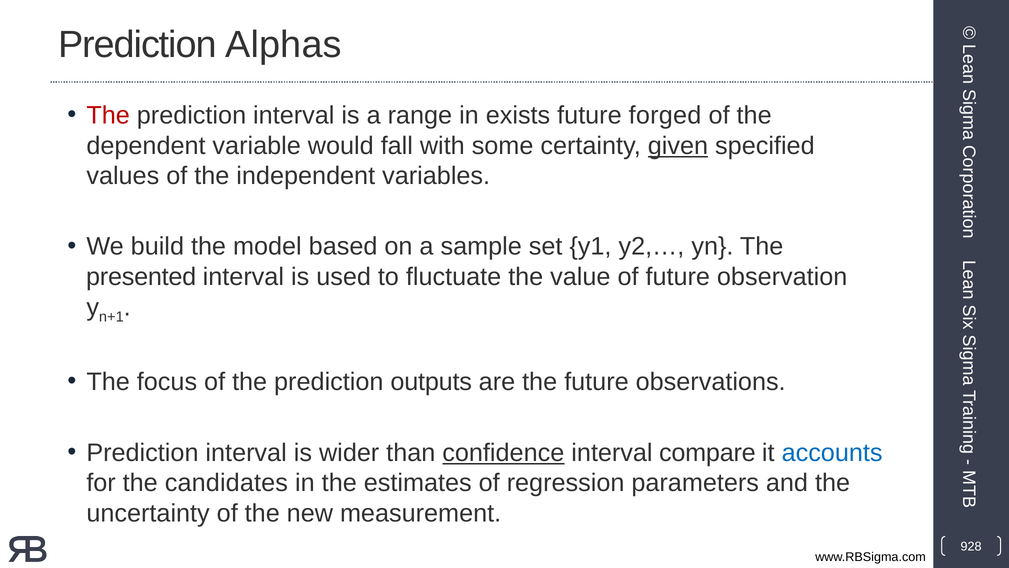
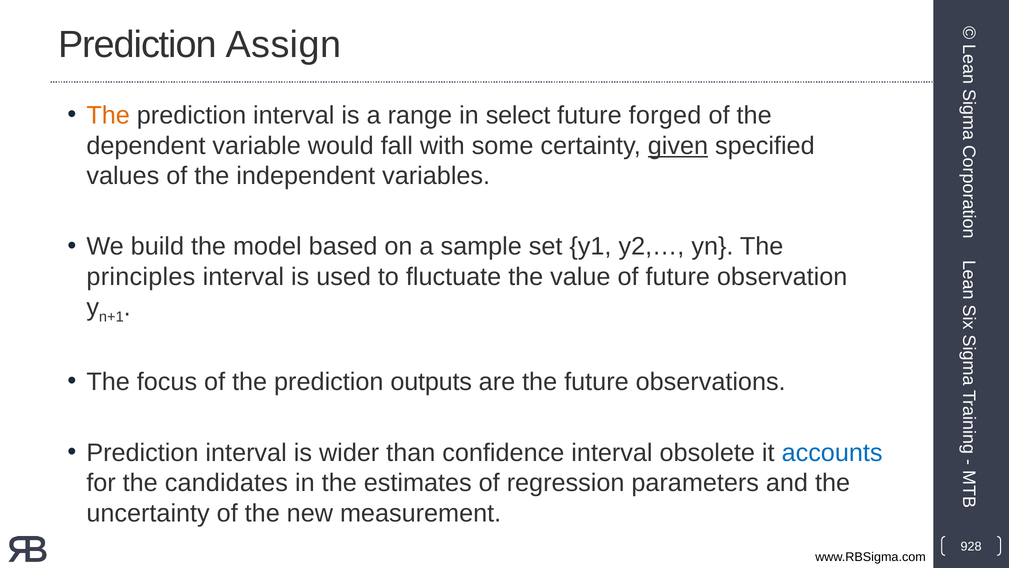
Alphas: Alphas -> Assign
The at (108, 115) colour: red -> orange
exists: exists -> select
presented: presented -> principles
confidence underline: present -> none
compare: compare -> obsolete
